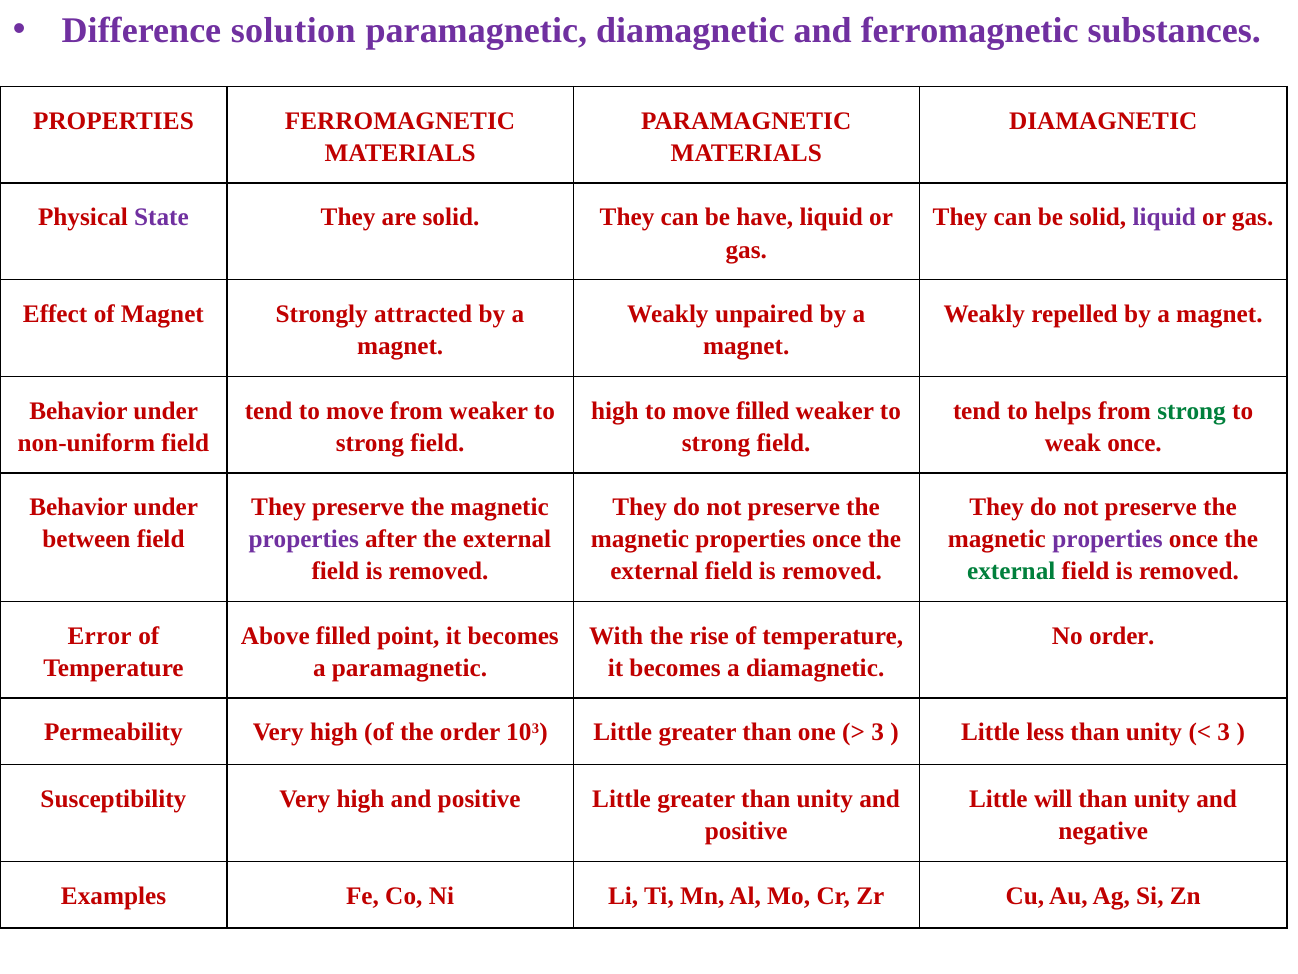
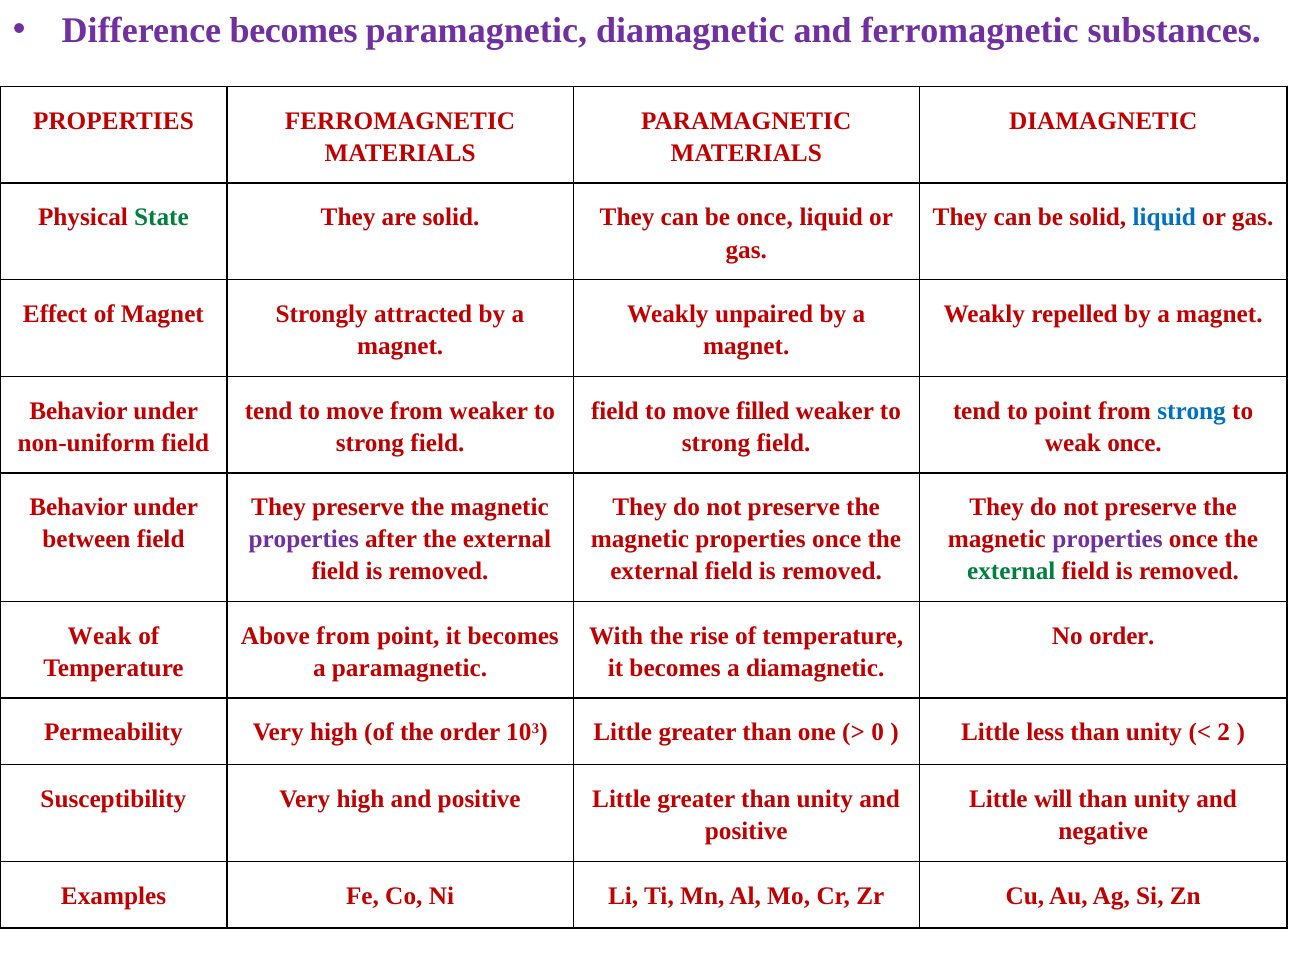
Difference solution: solution -> becomes
State colour: purple -> green
be have: have -> once
liquid at (1164, 218) colour: purple -> blue
high at (615, 411): high -> field
to helps: helps -> point
strong at (1192, 411) colour: green -> blue
Error at (100, 636): Error -> Weak
Above filled: filled -> from
3 at (878, 732): 3 -> 0
3 at (1224, 732): 3 -> 2
